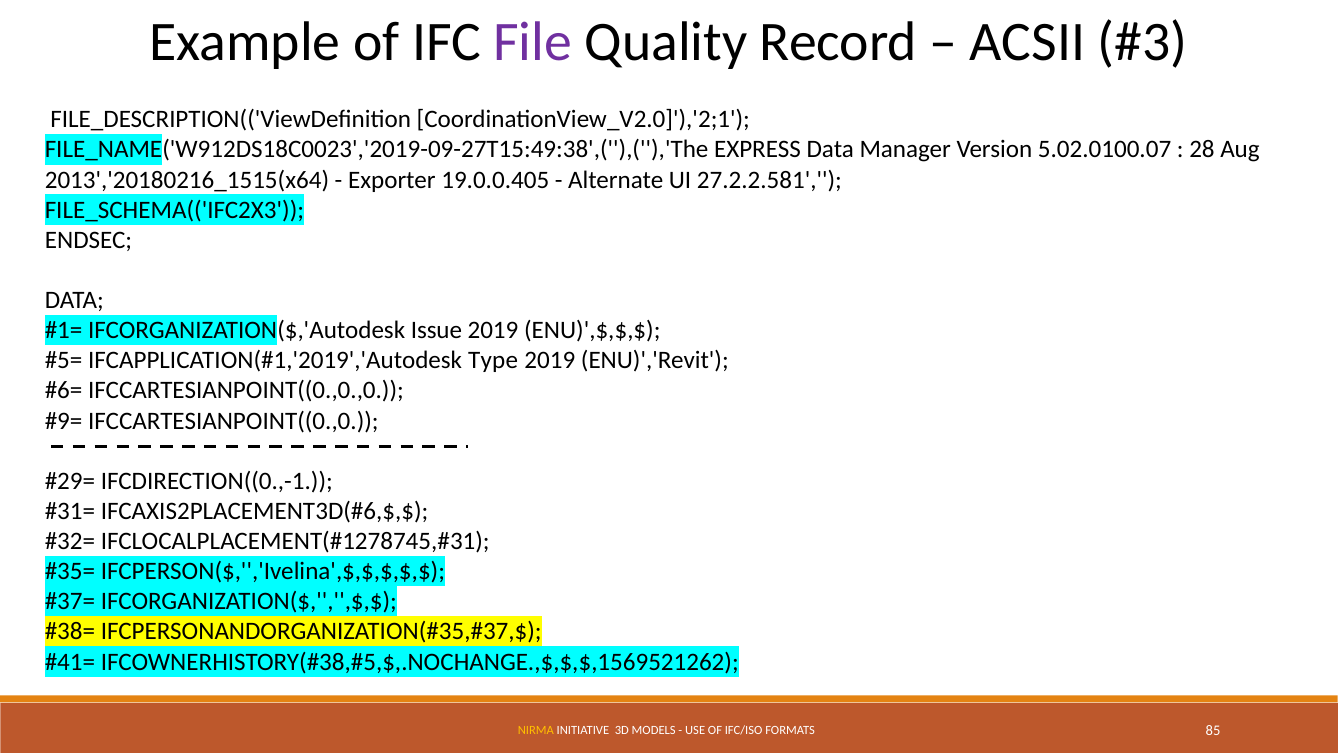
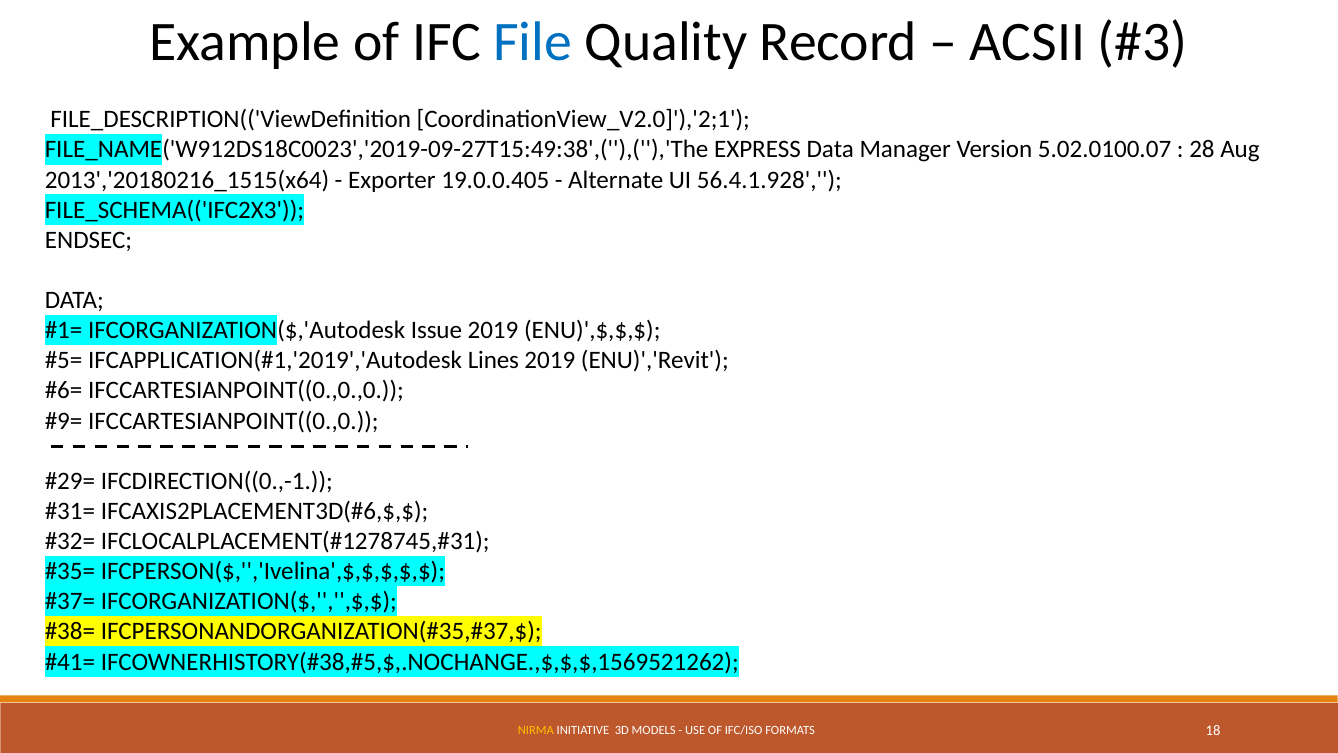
File colour: purple -> blue
27.2.2.581: 27.2.2.581 -> 56.4.1.928
Type: Type -> Lines
85: 85 -> 18
